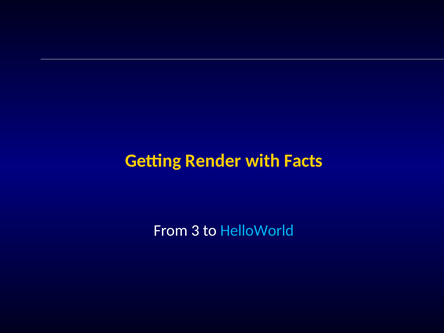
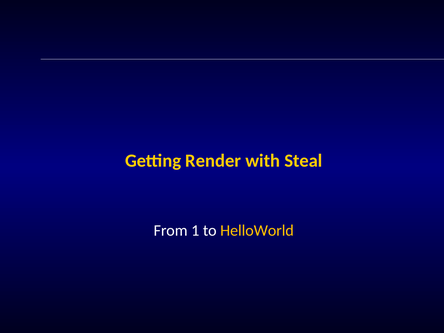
Facts: Facts -> Steal
3: 3 -> 1
HelloWorld colour: light blue -> yellow
